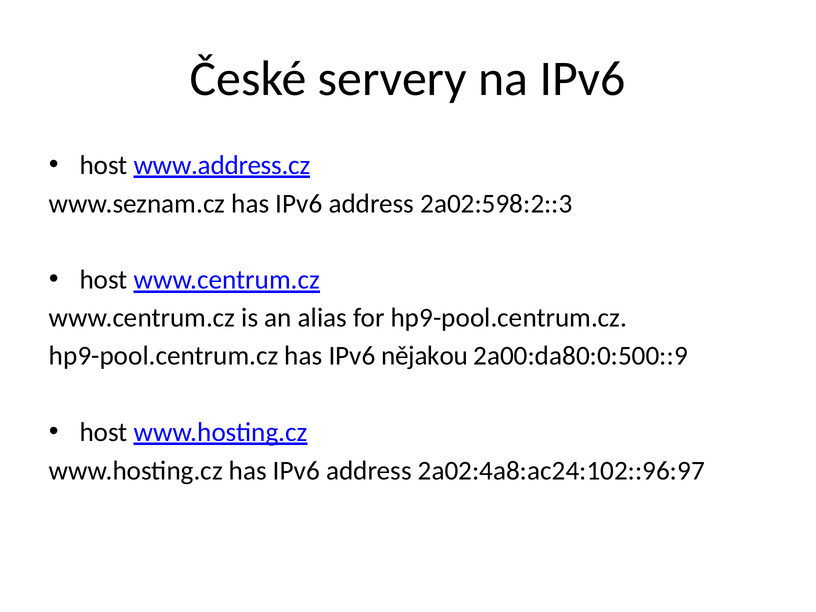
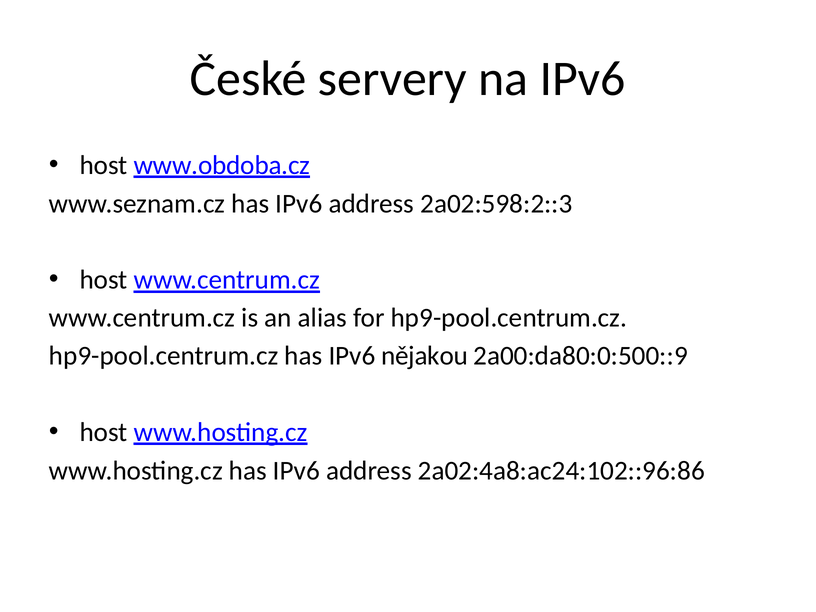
www.address.cz: www.address.cz -> www.obdoba.cz
2a02:4a8:ac24:102::96:97: 2a02:4a8:ac24:102::96:97 -> 2a02:4a8:ac24:102::96:86
